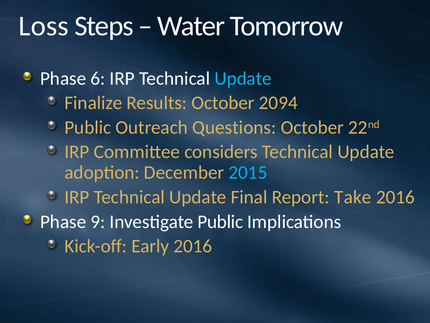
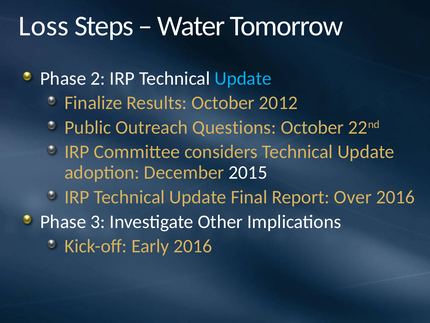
6: 6 -> 2
2094: 2094 -> 2012
2015 colour: light blue -> white
Take: Take -> Over
9: 9 -> 3
Investigate Public: Public -> Other
